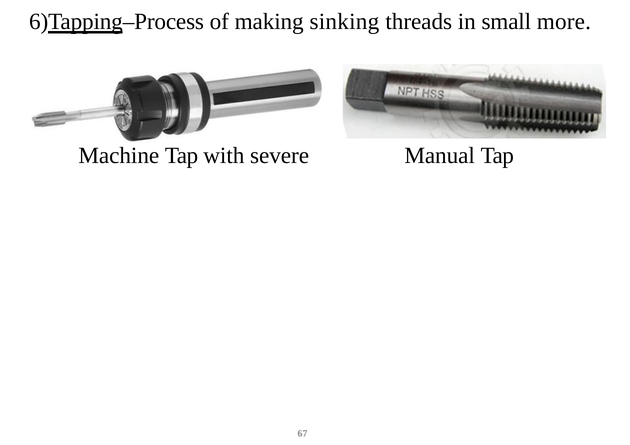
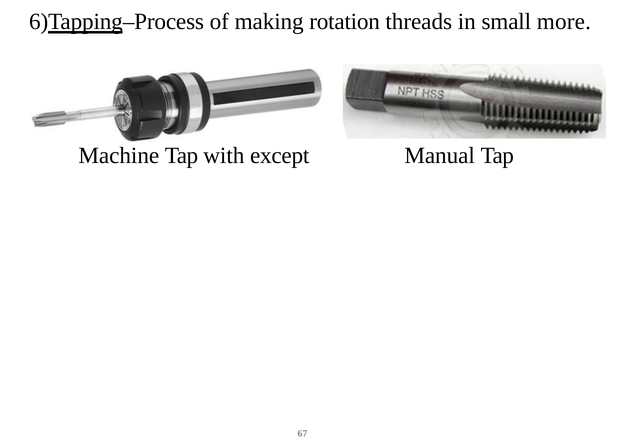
sinking: sinking -> rotation
severe: severe -> except
